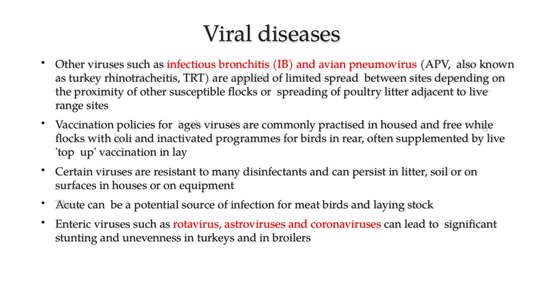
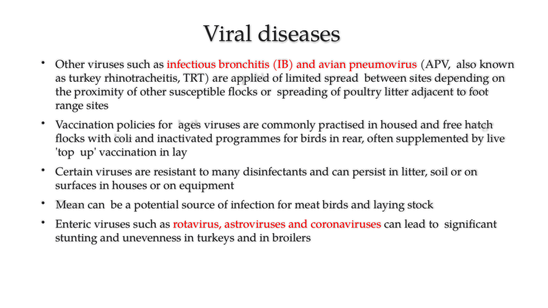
to live: live -> foot
while: while -> hatch
Acute: Acute -> Mean
